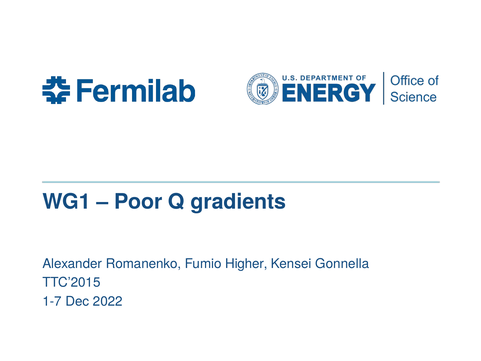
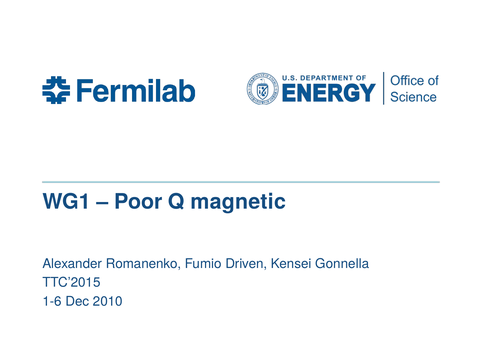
gradients: gradients -> magnetic
Higher: Higher -> Driven
1-7: 1-7 -> 1-6
2022: 2022 -> 2010
